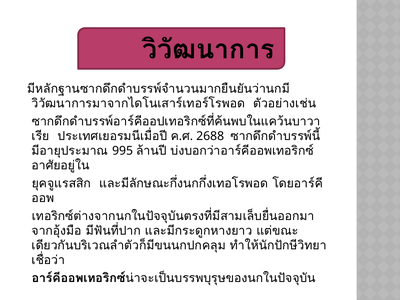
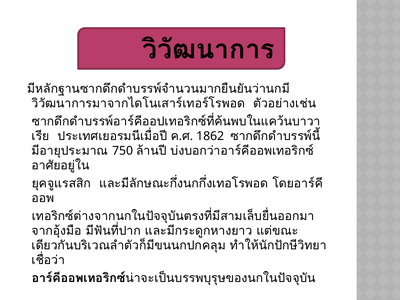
2688: 2688 -> 1862
995: 995 -> 750
